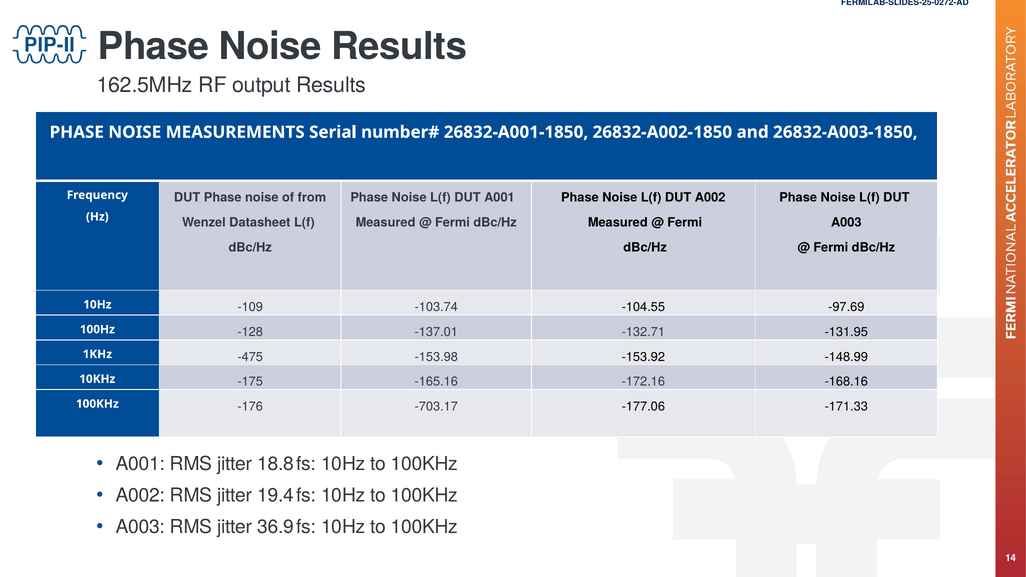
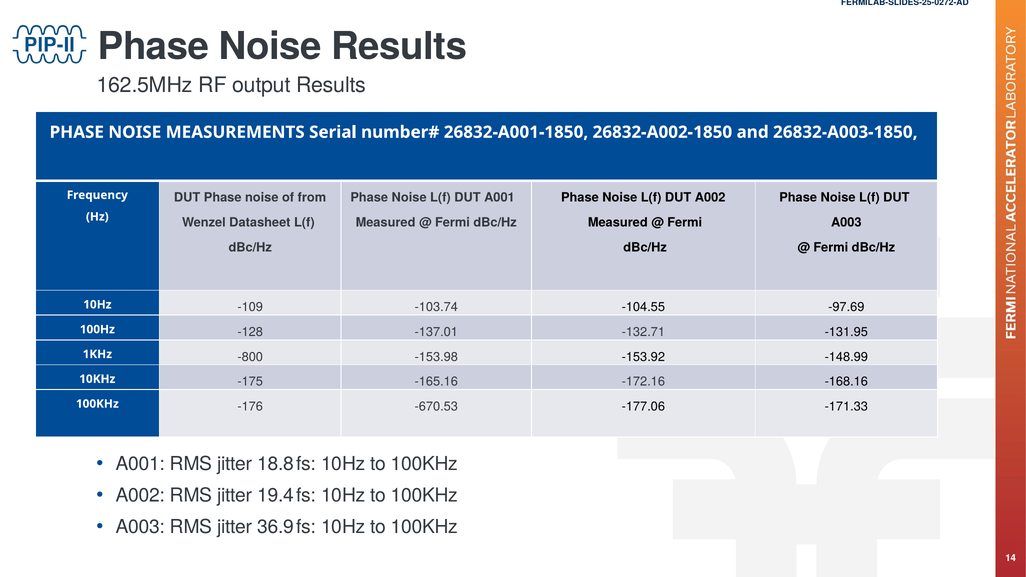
-475: -475 -> -800
-703.17: -703.17 -> -670.53
